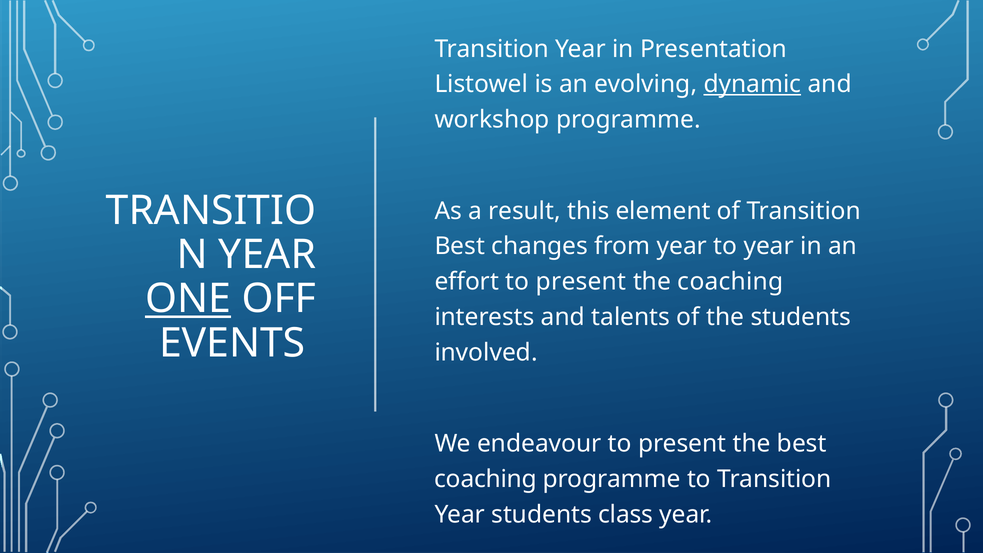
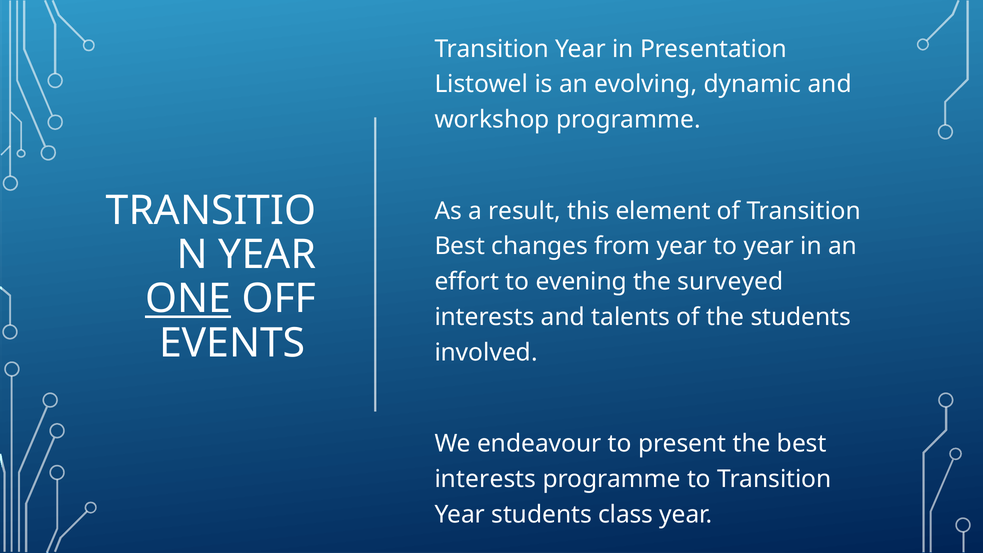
dynamic underline: present -> none
effort to present: present -> evening
the coaching: coaching -> surveyed
coaching at (486, 479): coaching -> interests
